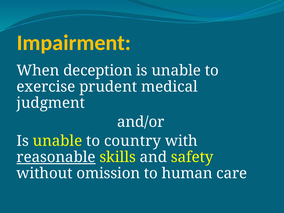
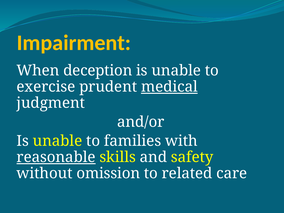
medical underline: none -> present
country: country -> families
human: human -> related
